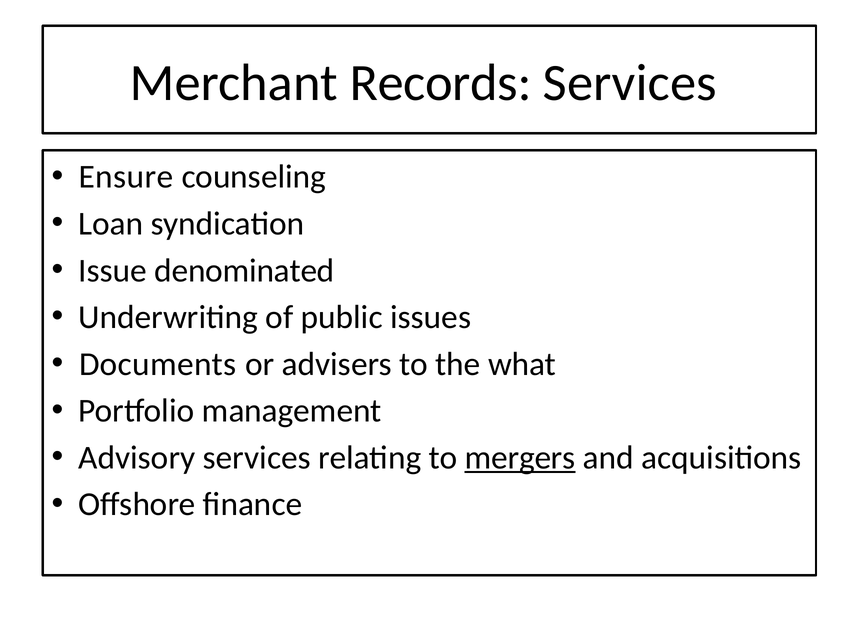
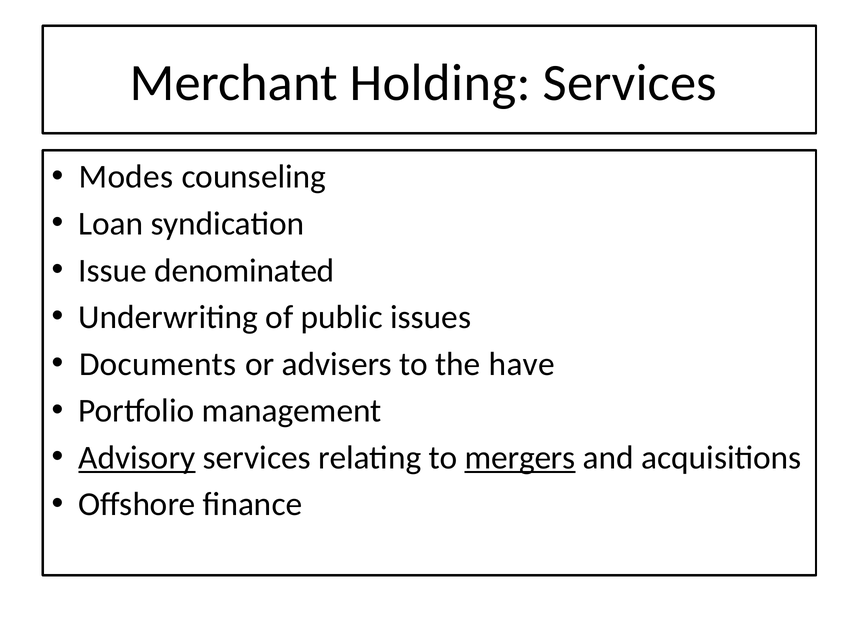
Records: Records -> Holding
Ensure: Ensure -> Modes
what: what -> have
Advisory underline: none -> present
